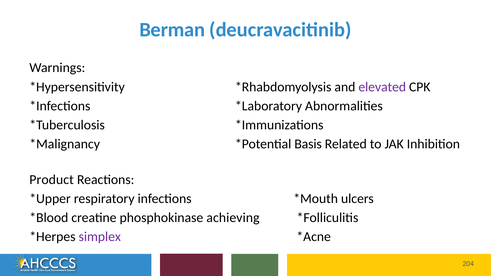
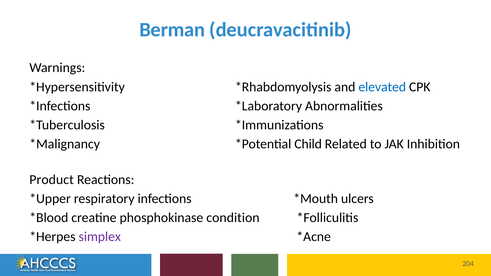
elevated colour: purple -> blue
Basis: Basis -> Child
achieving: achieving -> condition
